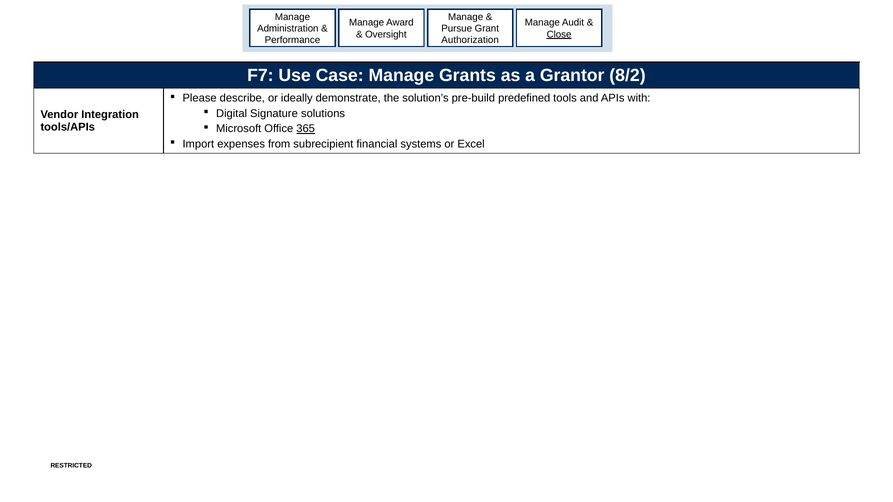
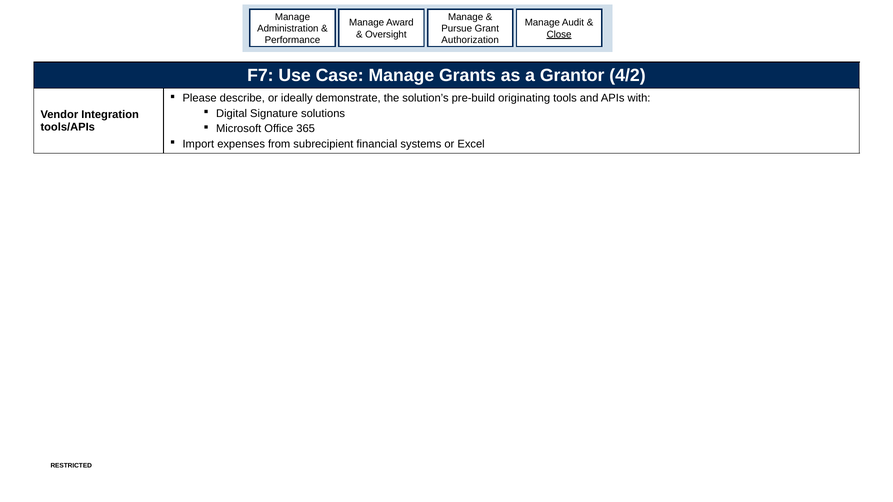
8/2: 8/2 -> 4/2
predefined: predefined -> originating
365 underline: present -> none
